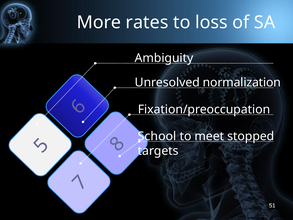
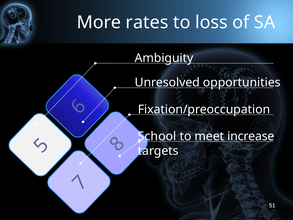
normalization: normalization -> opportunities
stopped: stopped -> increase
